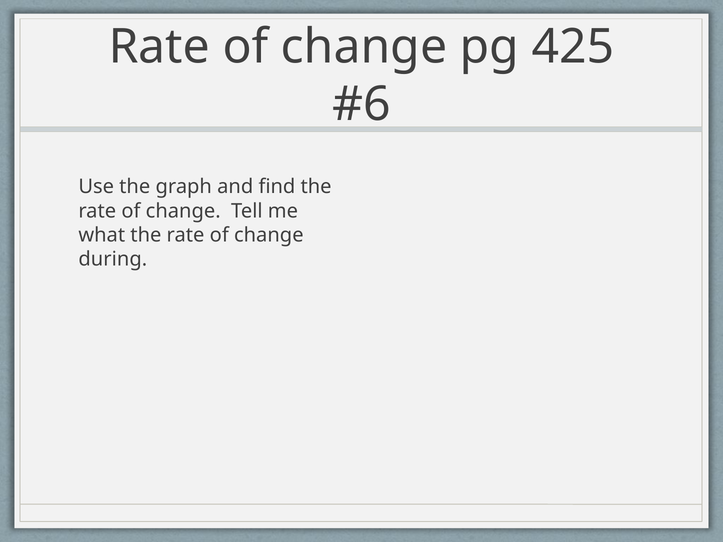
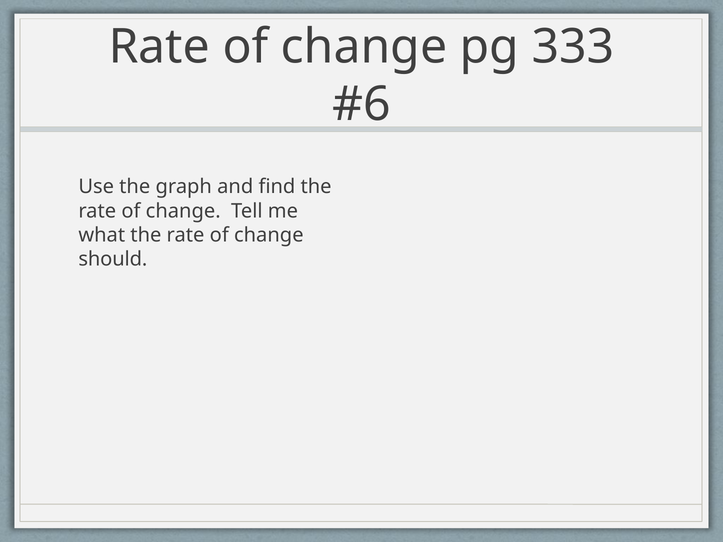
425: 425 -> 333
during: during -> should
